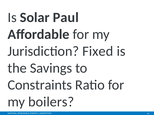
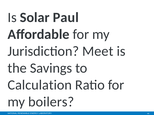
Fixed: Fixed -> Meet
Constraints: Constraints -> Calculation
